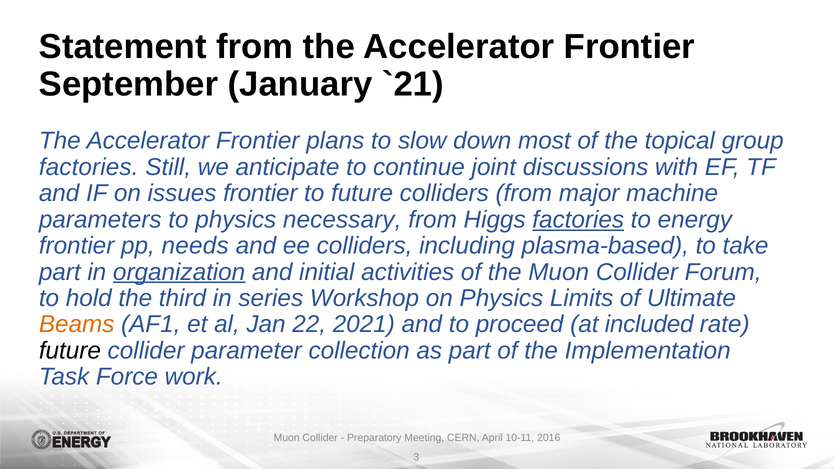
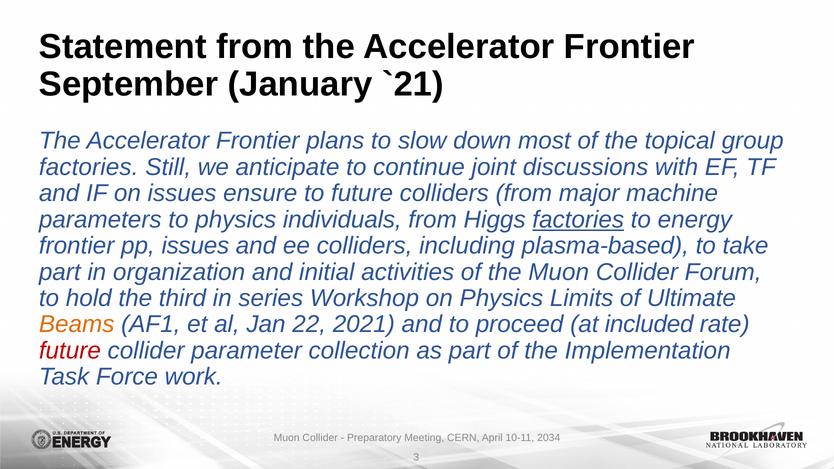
issues frontier: frontier -> ensure
necessary: necessary -> individuals
pp needs: needs -> issues
organization underline: present -> none
future at (70, 351) colour: black -> red
2016: 2016 -> 2034
